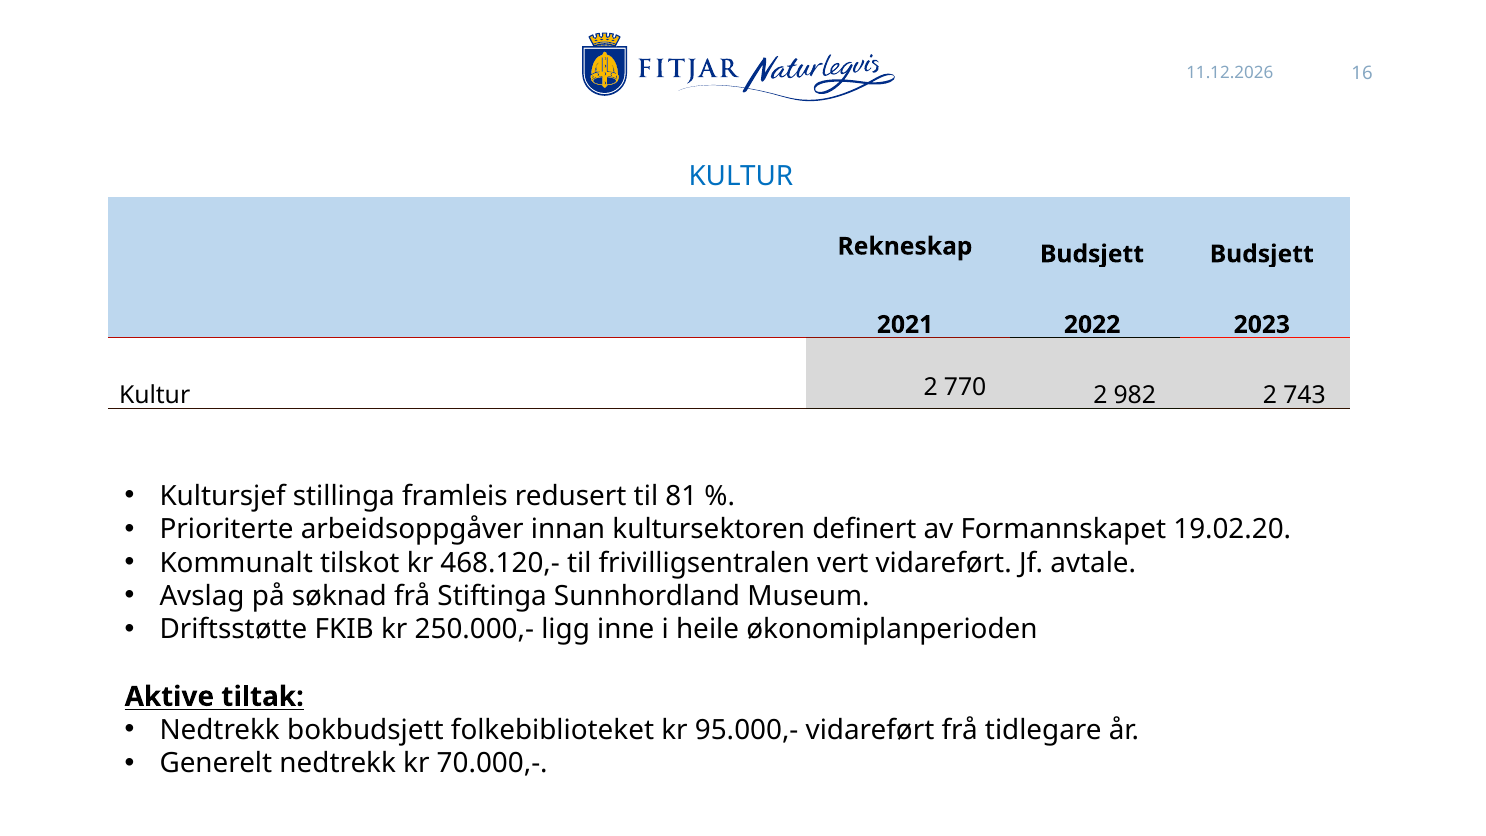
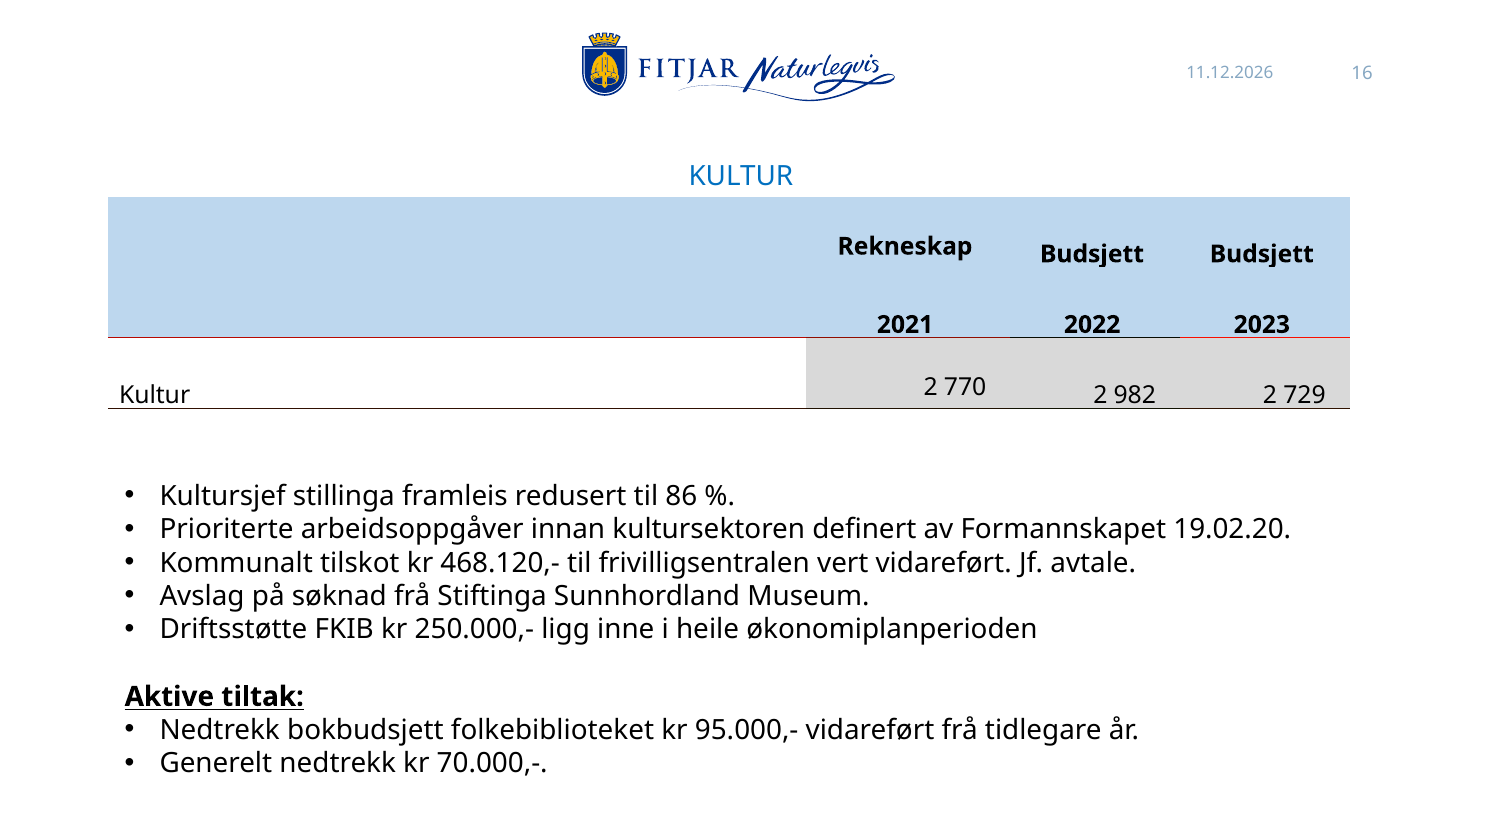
743: 743 -> 729
81: 81 -> 86
